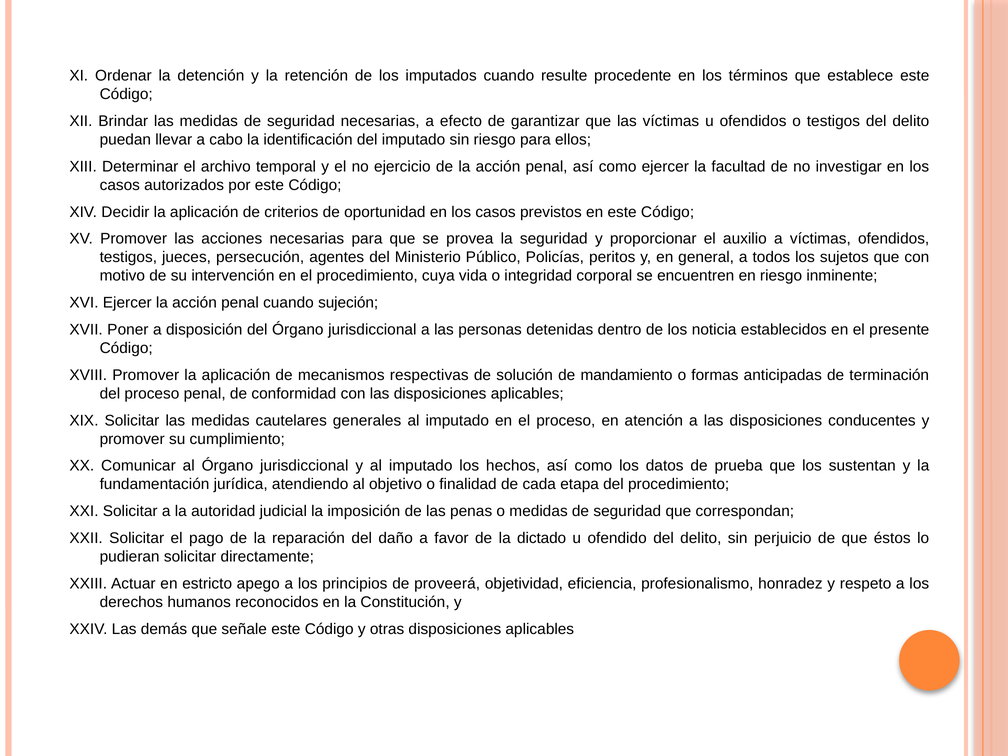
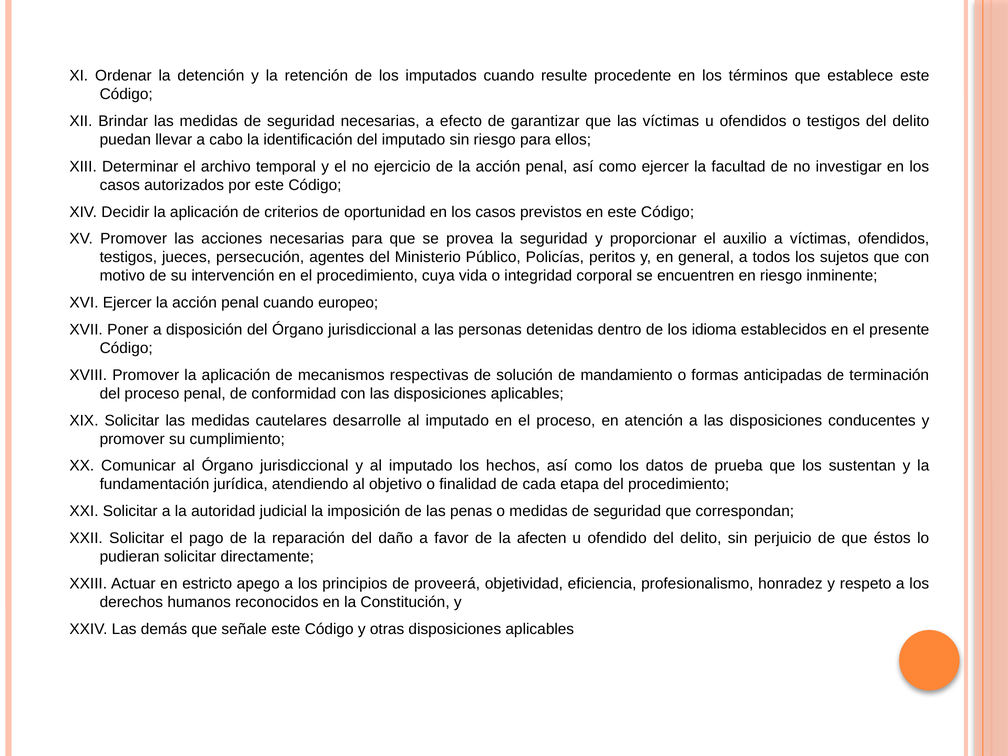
sujeción: sujeción -> europeo
noticia: noticia -> idioma
generales: generales -> desarrolle
dictado: dictado -> afecten
